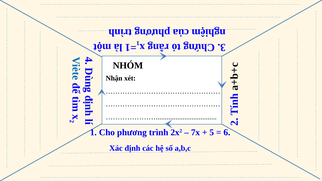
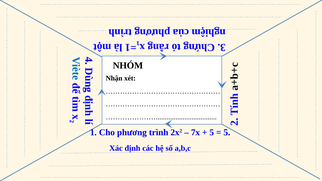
6 at (227, 132): 6 -> 5
